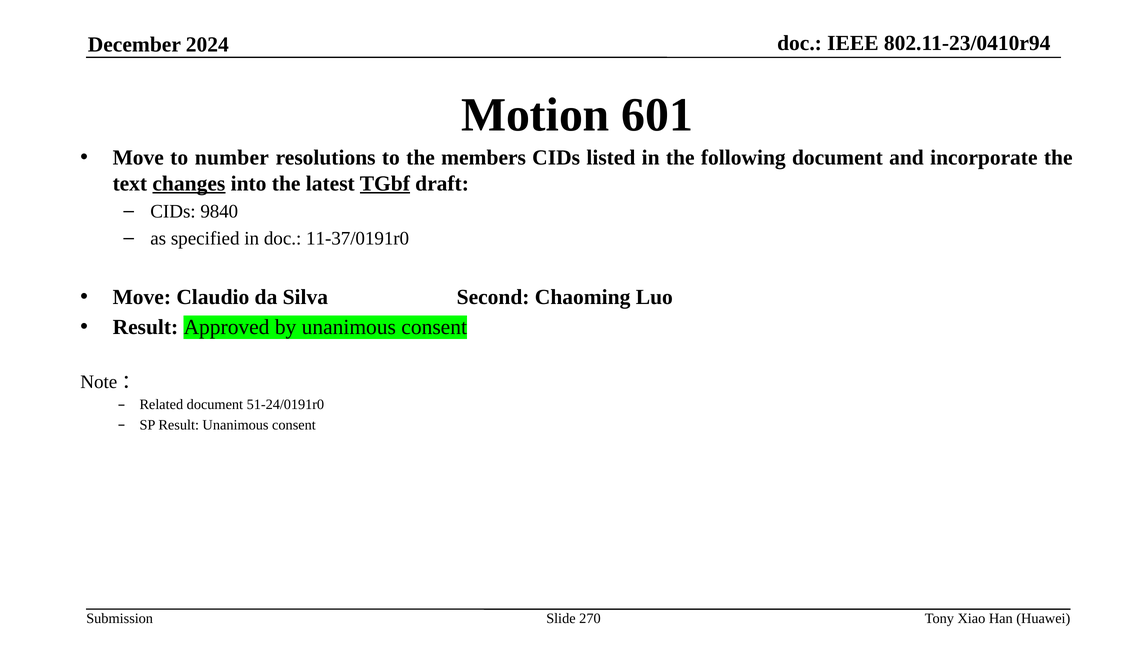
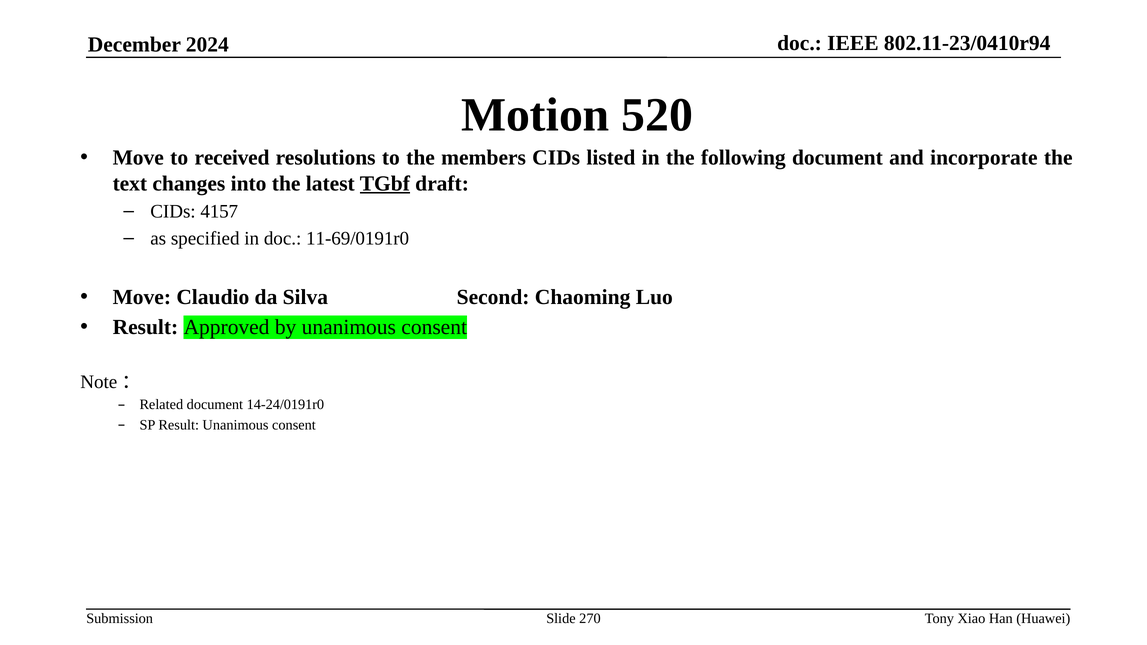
601: 601 -> 520
number: number -> received
changes underline: present -> none
9840: 9840 -> 4157
11-37/0191r0: 11-37/0191r0 -> 11-69/0191r0
51-24/0191r0: 51-24/0191r0 -> 14-24/0191r0
